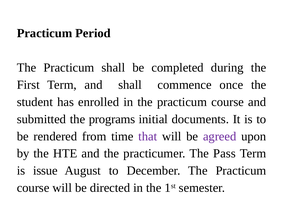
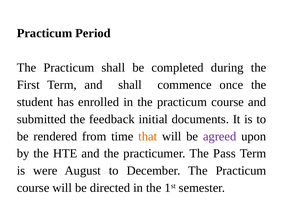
programs: programs -> feedback
that colour: purple -> orange
issue: issue -> were
